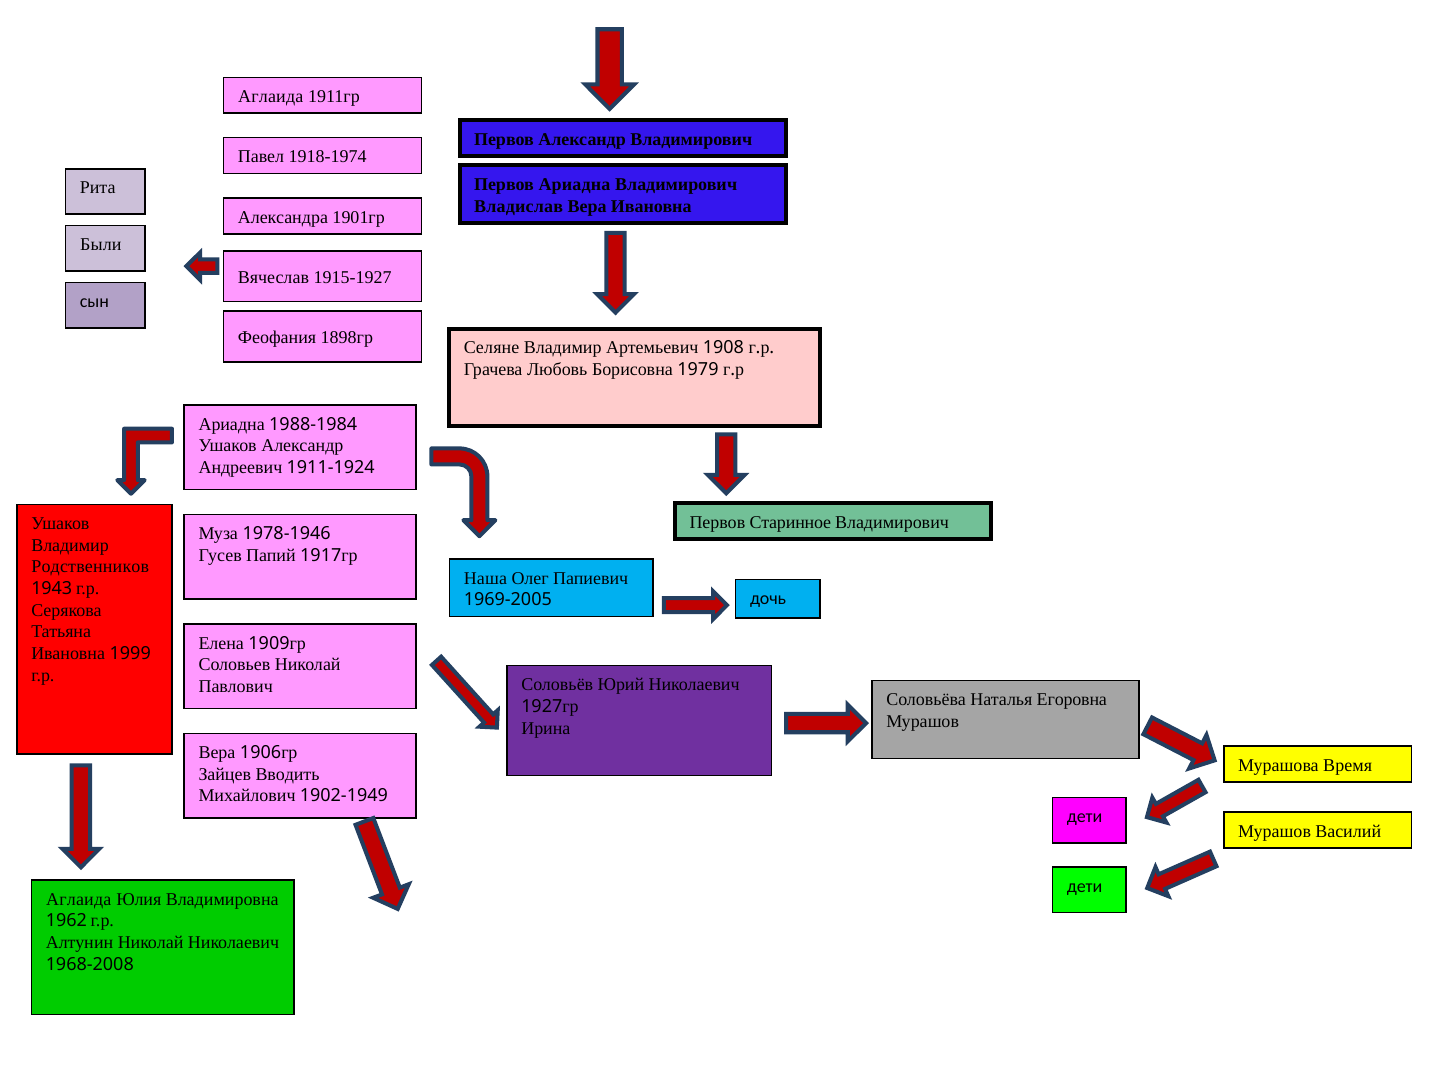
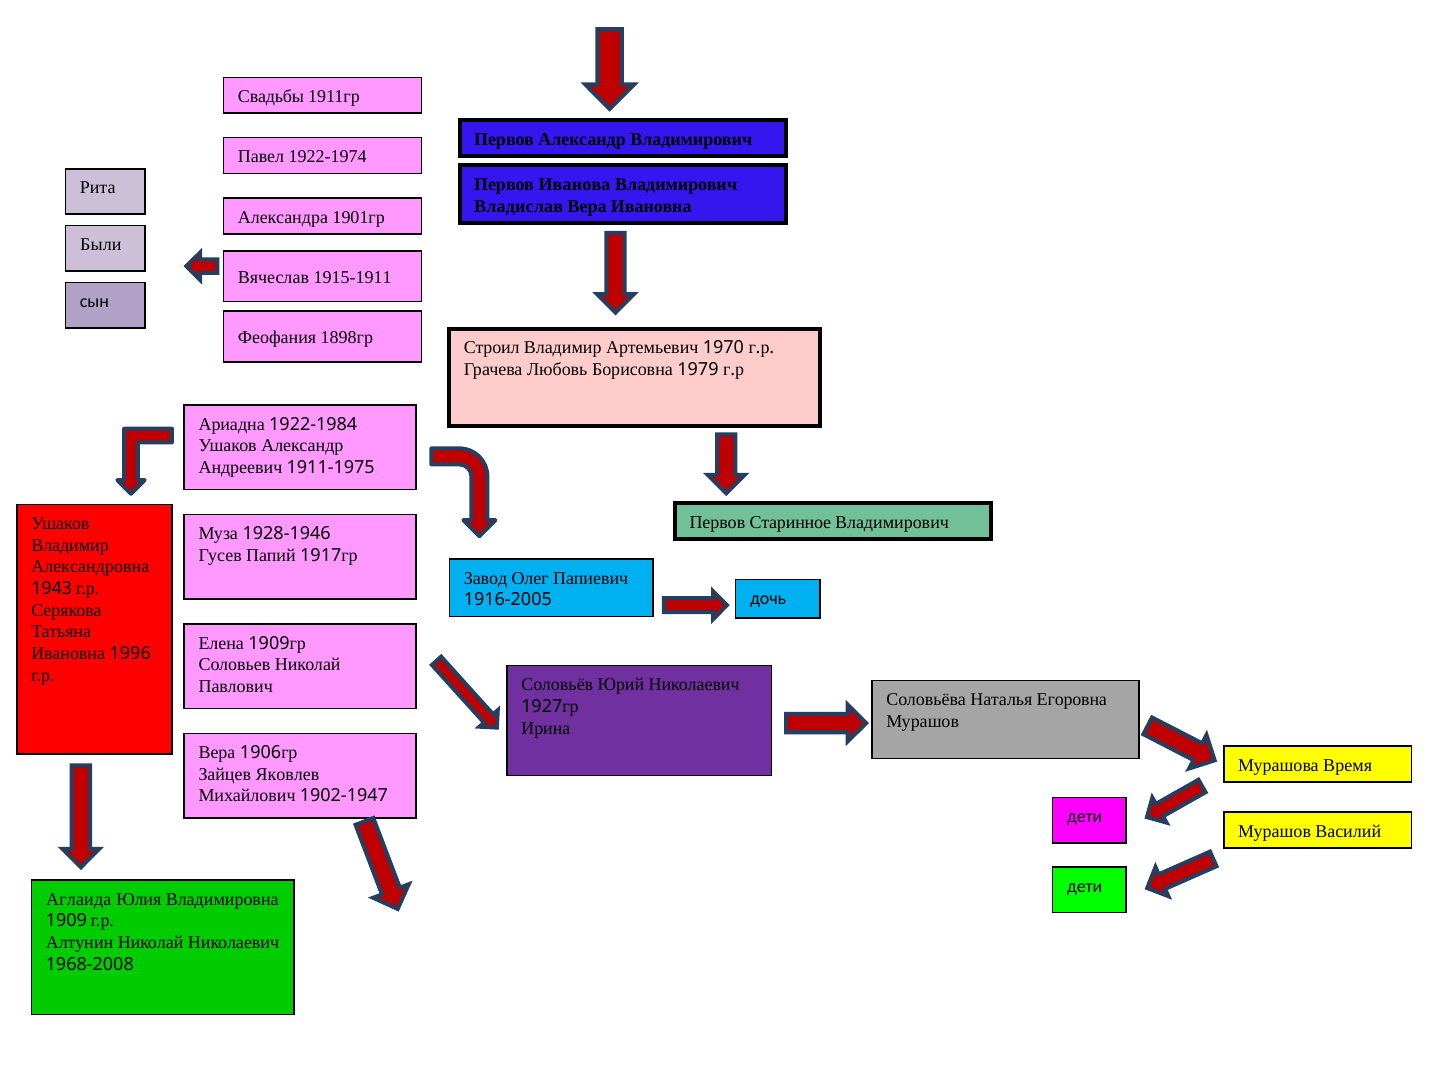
Аглаида at (271, 96): Аглаида -> Свадьбы
1918-1974: 1918-1974 -> 1922-1974
Первов Ариадна: Ариадна -> Иванова
1915-1927: 1915-1927 -> 1915-1911
Селяне: Селяне -> Строил
1908: 1908 -> 1970
1988-1984: 1988-1984 -> 1922-1984
1911-1924: 1911-1924 -> 1911-1975
1978-1946: 1978-1946 -> 1928-1946
Родственников: Родственников -> Александровна
Наша: Наша -> Завод
1969-2005: 1969-2005 -> 1916-2005
1999: 1999 -> 1996
Вводить: Вводить -> Яковлев
1902-1949: 1902-1949 -> 1902-1947
1962: 1962 -> 1909
